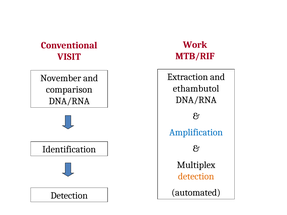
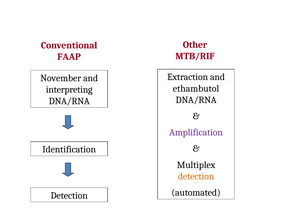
Work: Work -> Other
VISIT: VISIT -> FAAP
comparison: comparison -> interpreting
Amplification colour: blue -> purple
